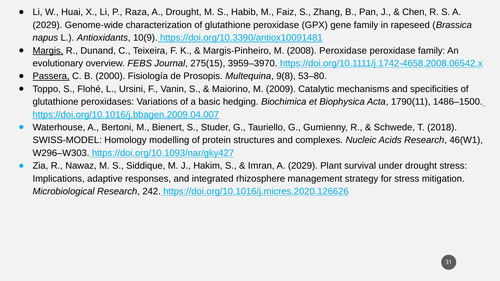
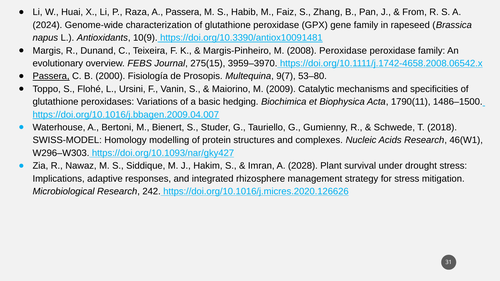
A Drought: Drought -> Passera
Chen: Chen -> From
2029 at (47, 25): 2029 -> 2024
Margis underline: present -> none
9(8: 9(8 -> 9(7
Imran A 2029: 2029 -> 2028
